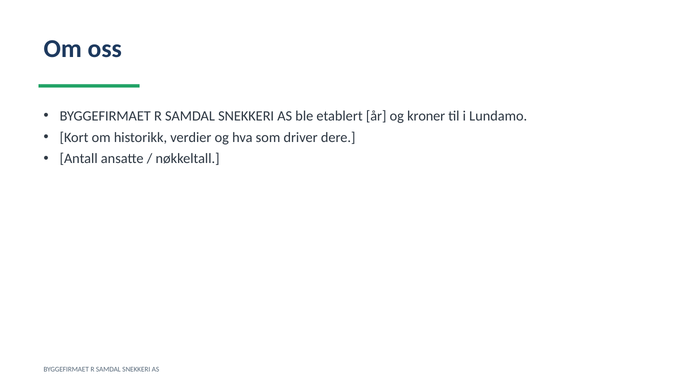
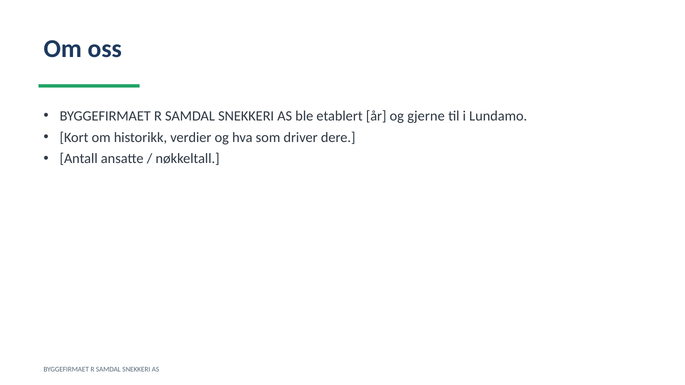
kroner: kroner -> gjerne
